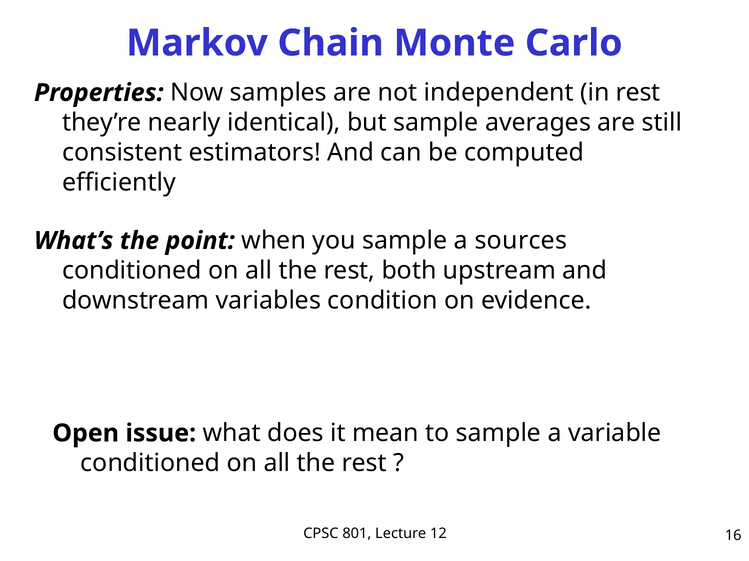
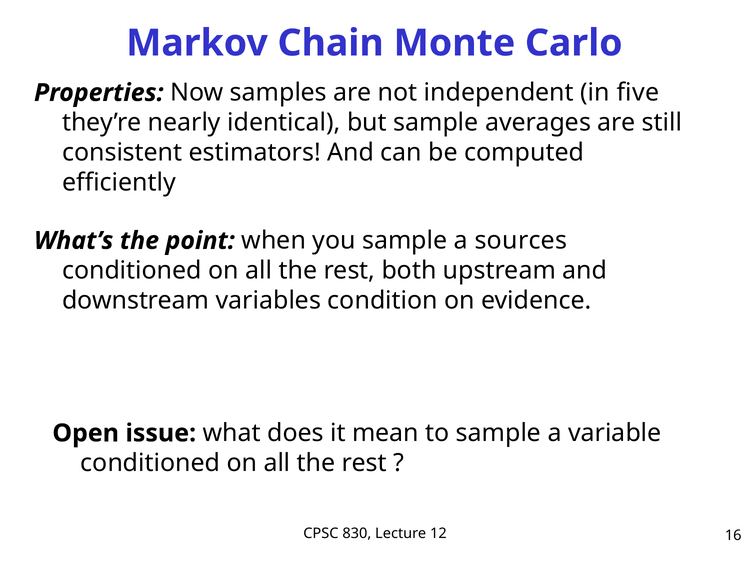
in rest: rest -> five
801: 801 -> 830
